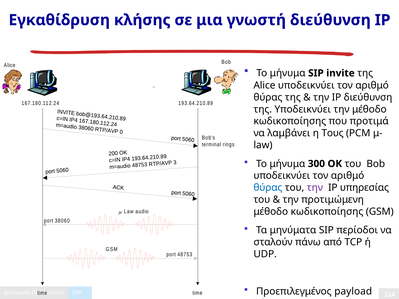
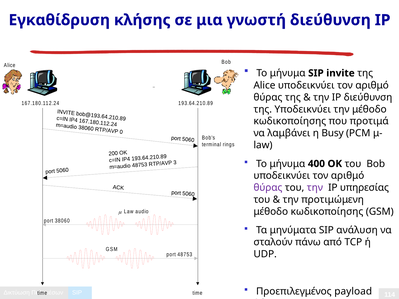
Τους: Τους -> Busy
300: 300 -> 400
θύρας at (268, 188) colour: blue -> purple
περίοδοι: περίοδοι -> ανάλυση
